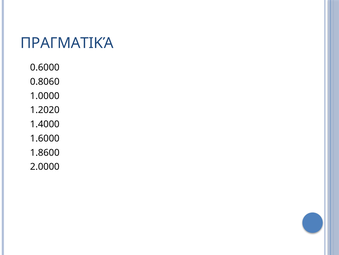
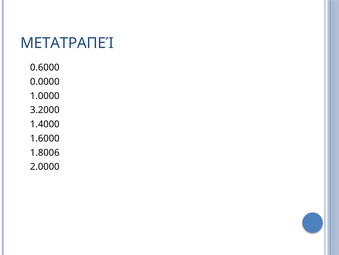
ΠΡΑΓΜΑΤΙΚΆ: ΠΡΑΓΜΑΤΙΚΆ -> ΜΕΤΑΤΡΑΠΕΊ
0.8060: 0.8060 -> 0.0000
1.2020: 1.2020 -> 3.2000
1.8600: 1.8600 -> 1.8006
